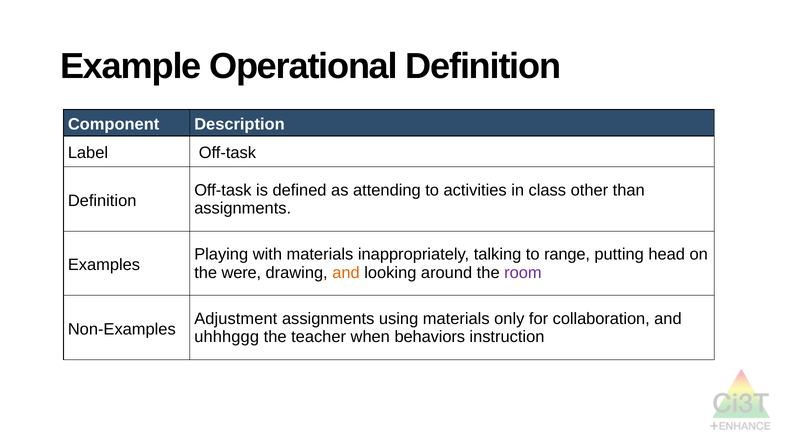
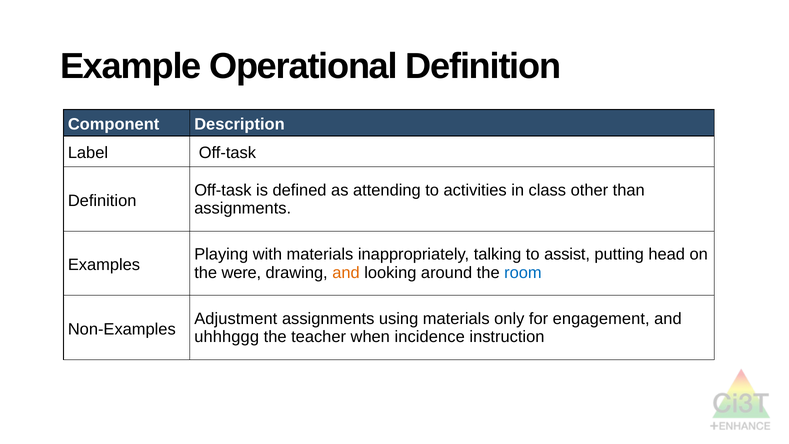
range: range -> assist
room colour: purple -> blue
collaboration: collaboration -> engagement
behaviors: behaviors -> incidence
